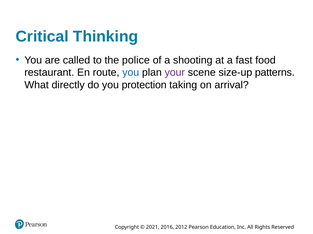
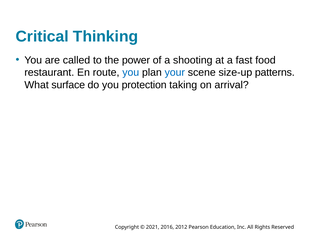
police: police -> power
your colour: purple -> blue
directly: directly -> surface
